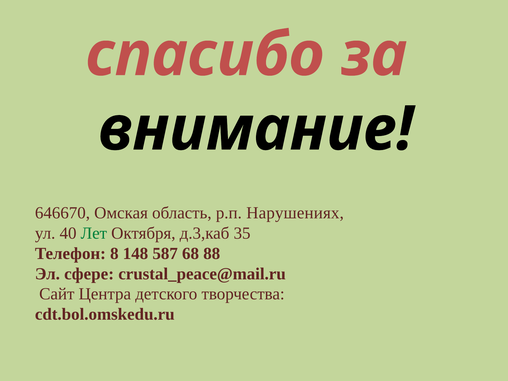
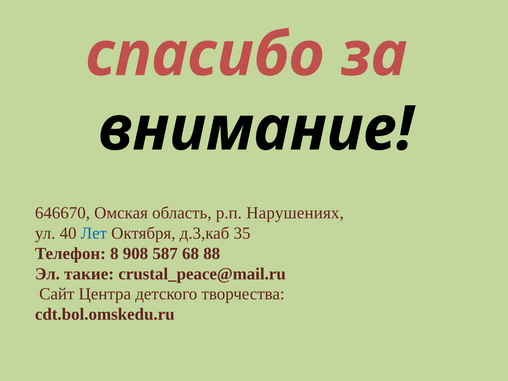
Лет colour: green -> blue
148: 148 -> 908
сфере: сфере -> такие
